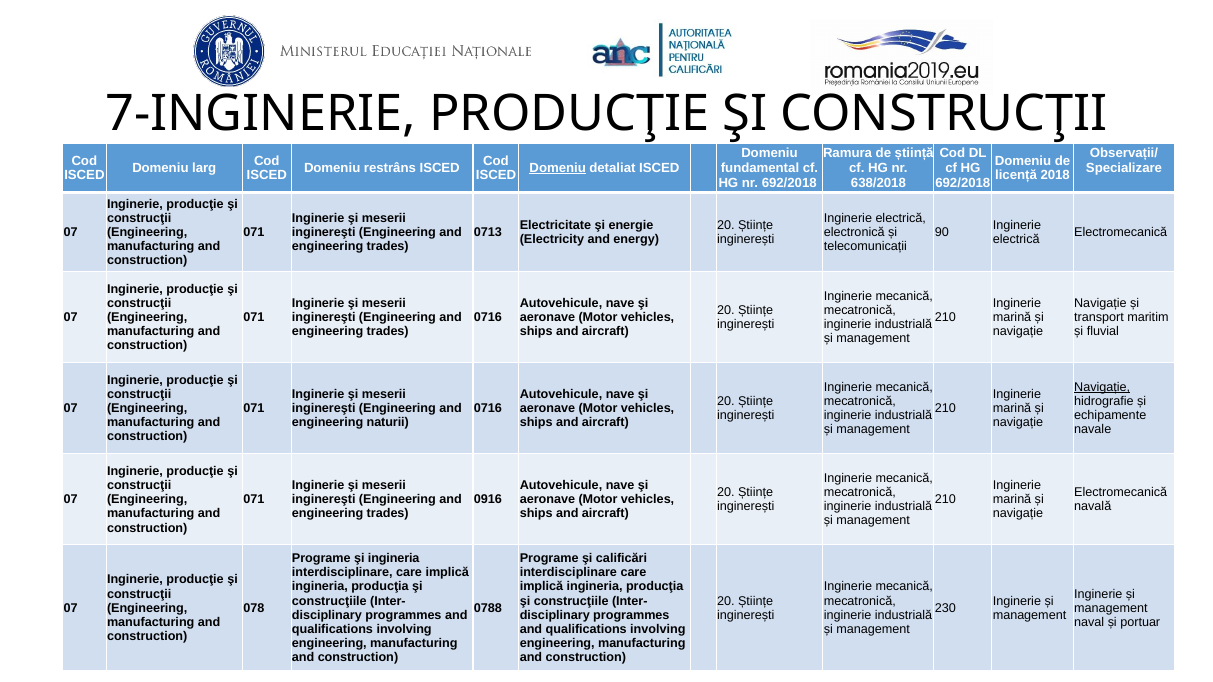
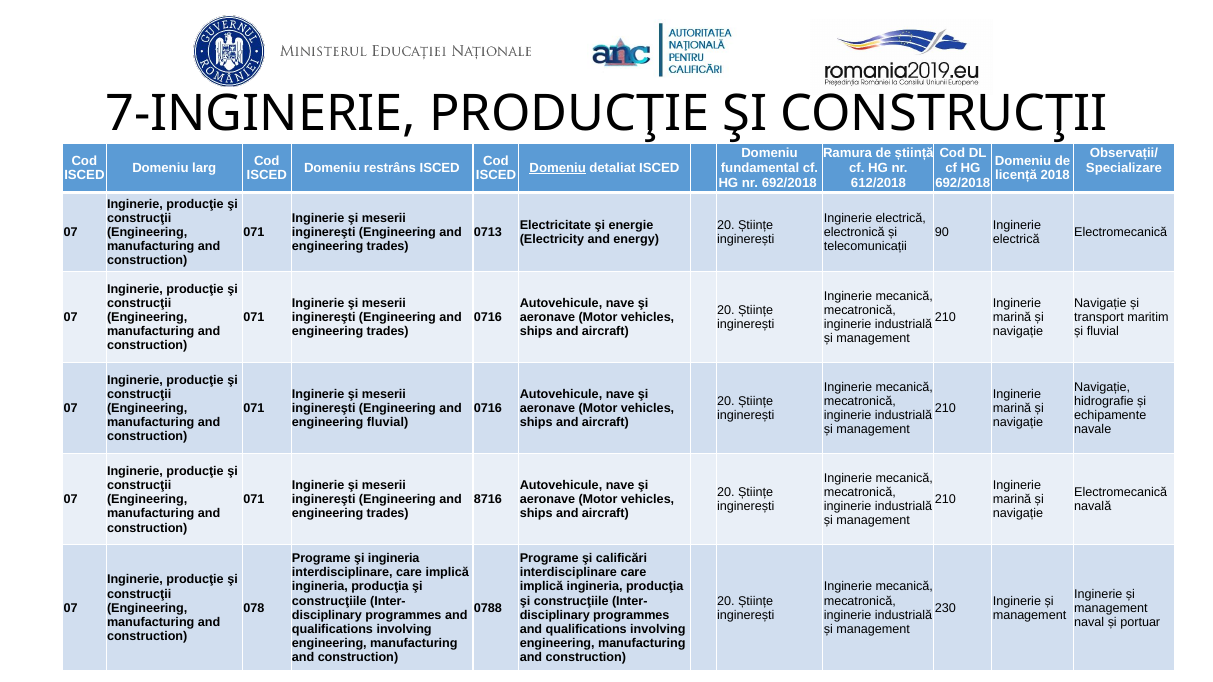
638/2018: 638/2018 -> 612/2018
Navigație at (1102, 388) underline: present -> none
engineering naturii: naturii -> fluvial
0916: 0916 -> 8716
